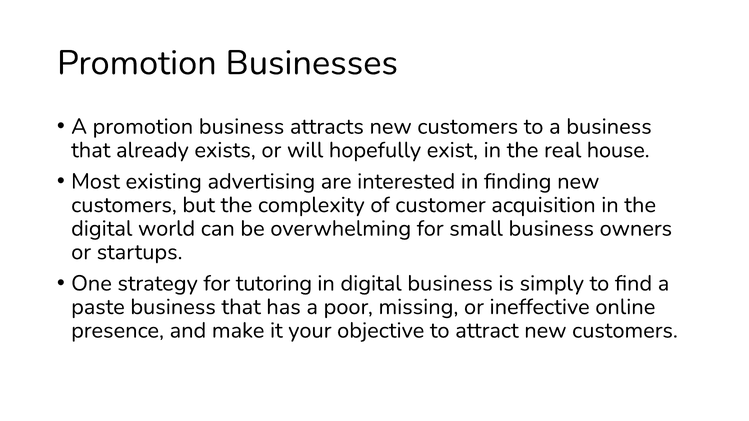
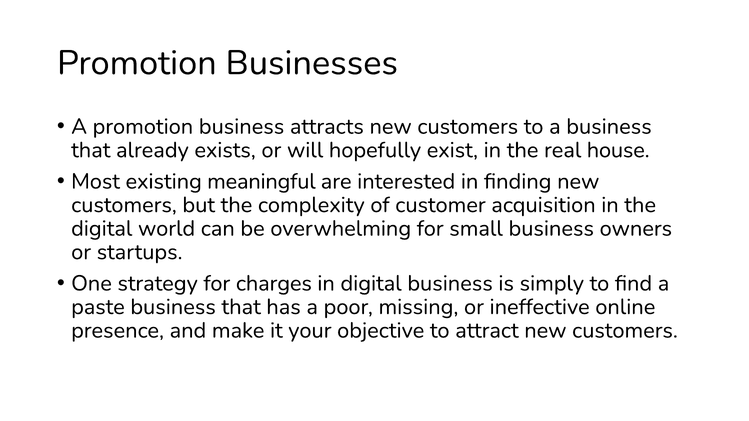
advertising: advertising -> meaningful
tutoring: tutoring -> charges
